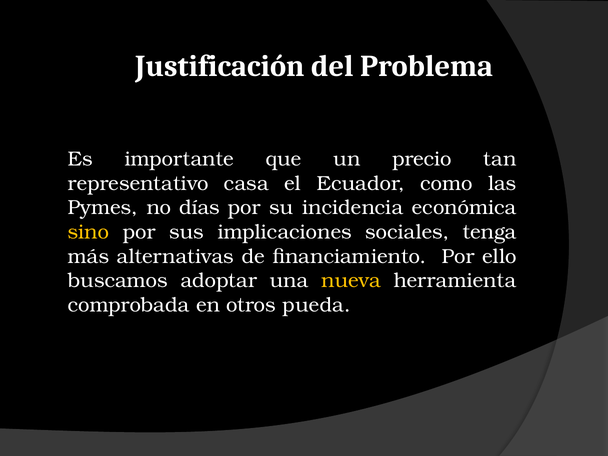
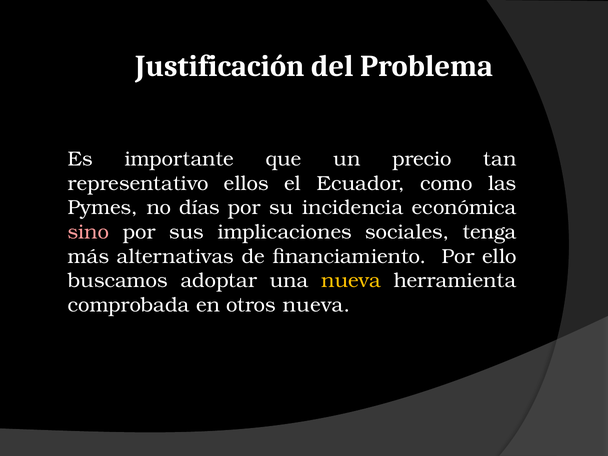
casa: casa -> ellos
sino colour: yellow -> pink
otros pueda: pueda -> nueva
